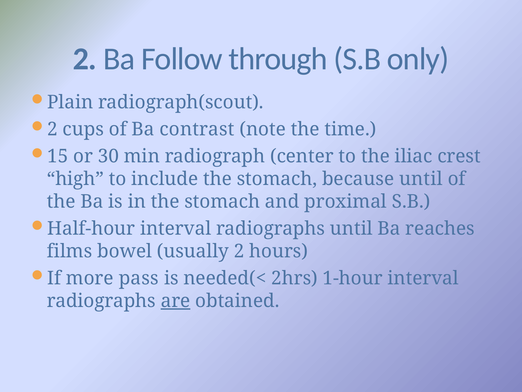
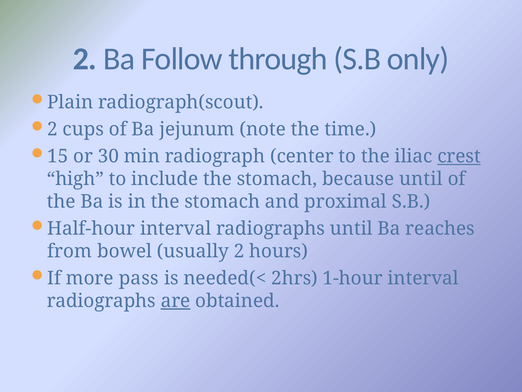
contrast: contrast -> jejunum
crest underline: none -> present
films: films -> from
